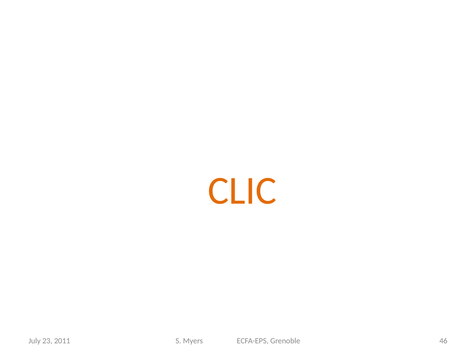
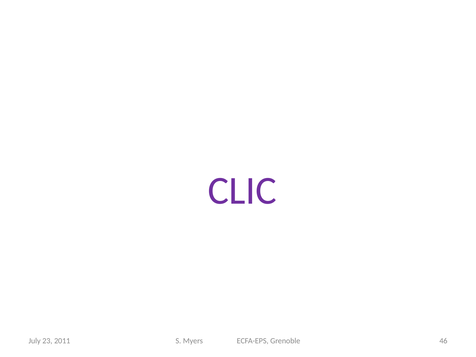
CLIC colour: orange -> purple
